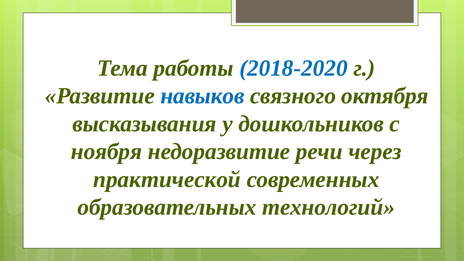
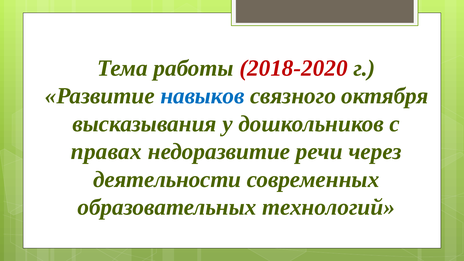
2018-2020 colour: blue -> red
ноября: ноября -> правах
практической: практической -> деятельности
